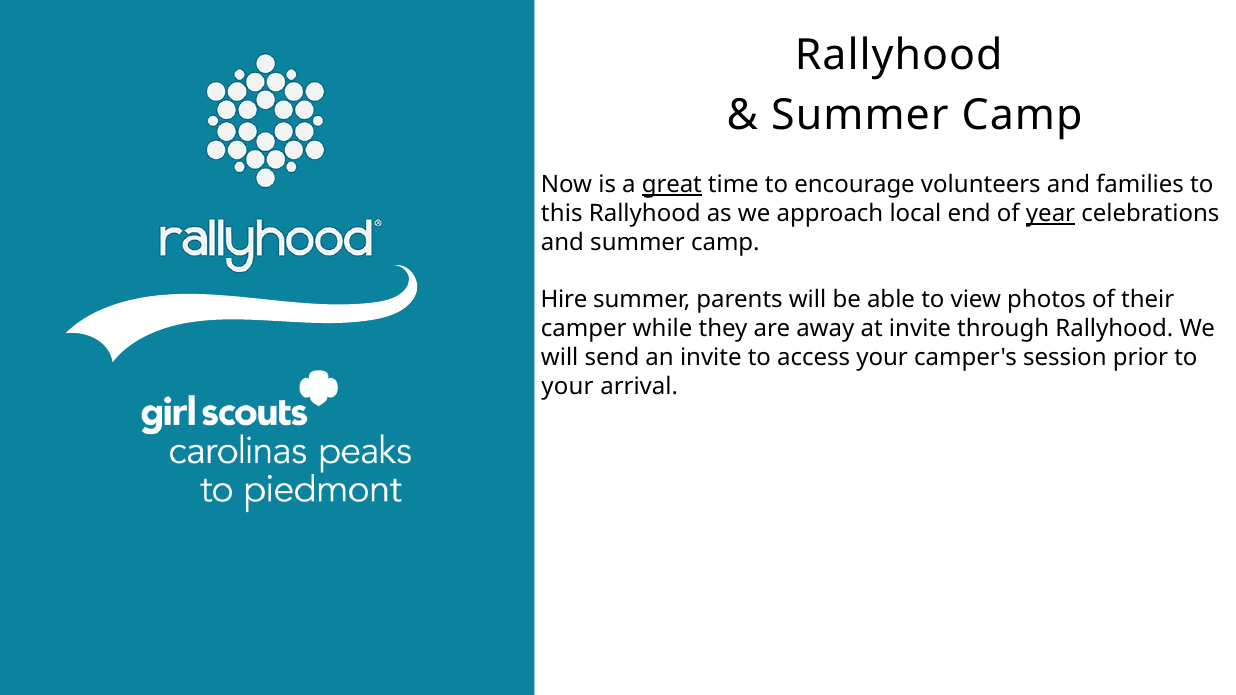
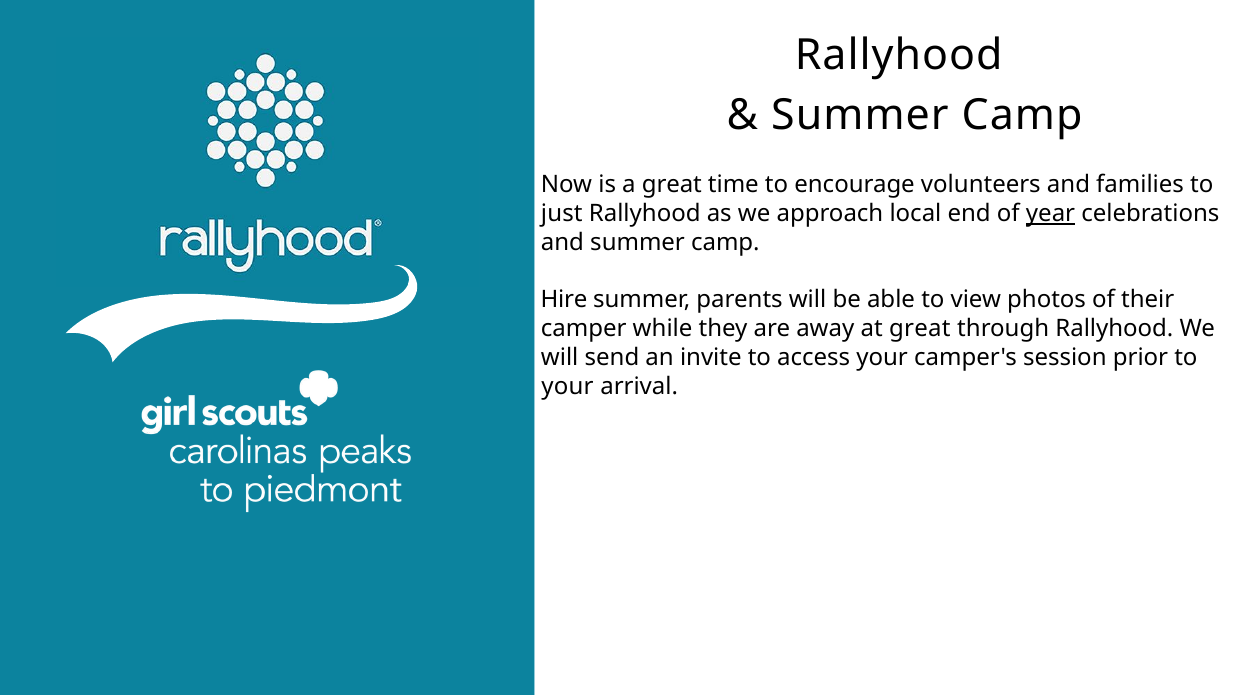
great at (672, 185) underline: present -> none
this: this -> just
at invite: invite -> great
